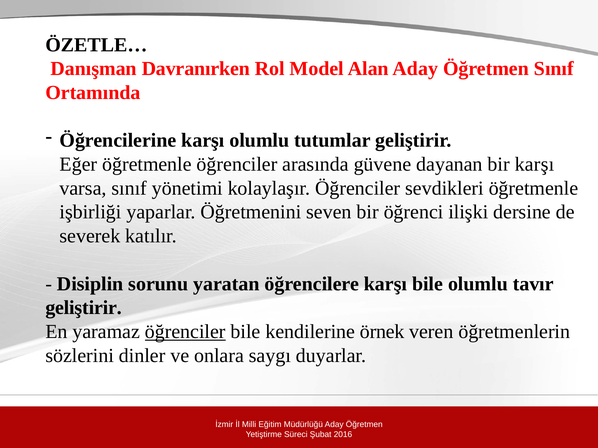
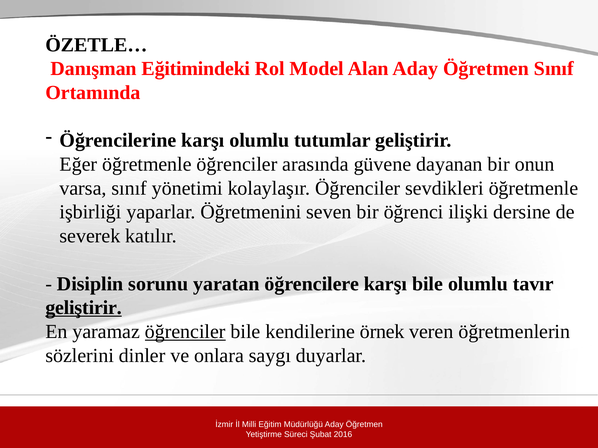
Davranırken: Davranırken -> Eğitimindeki
bir karşı: karşı -> onun
geliştirir at (84, 308) underline: none -> present
